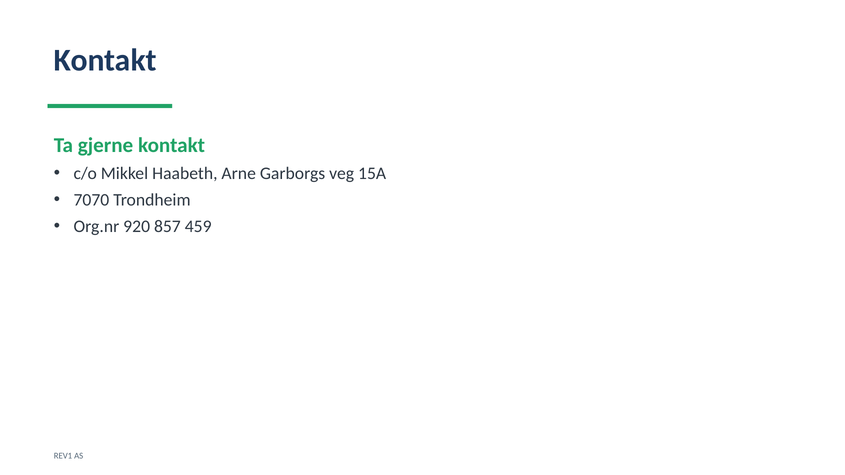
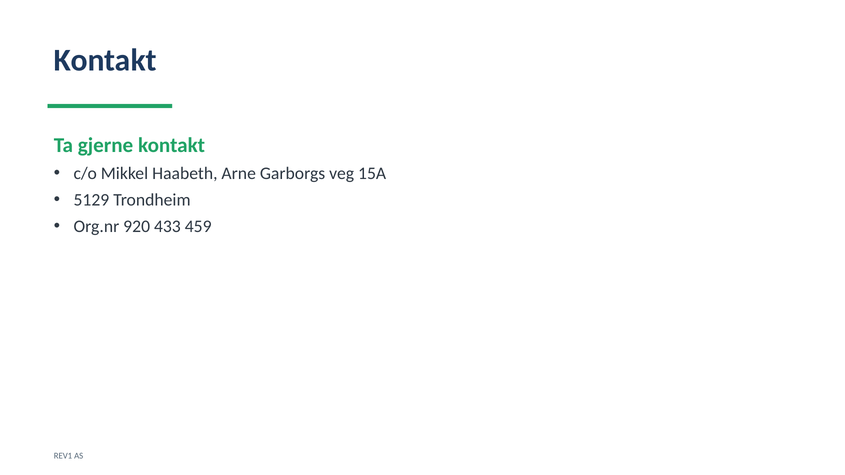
7070: 7070 -> 5129
857: 857 -> 433
